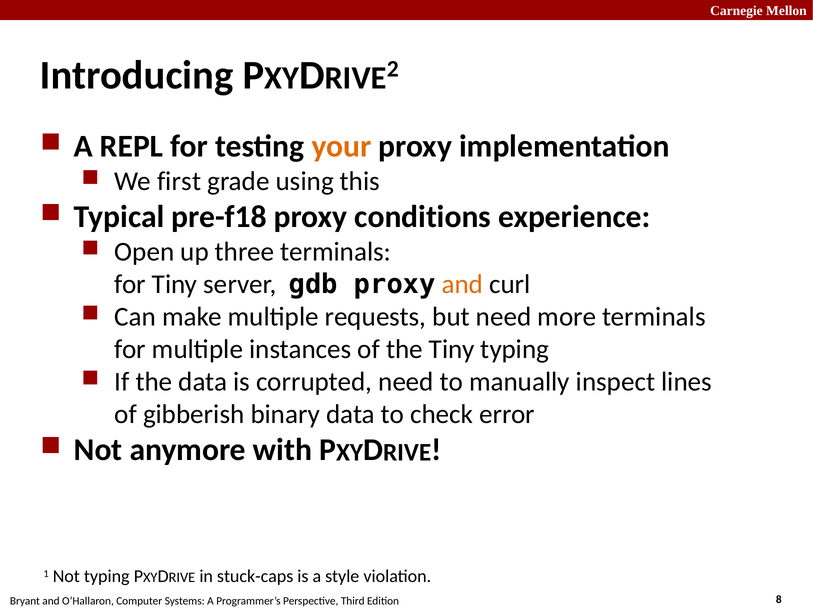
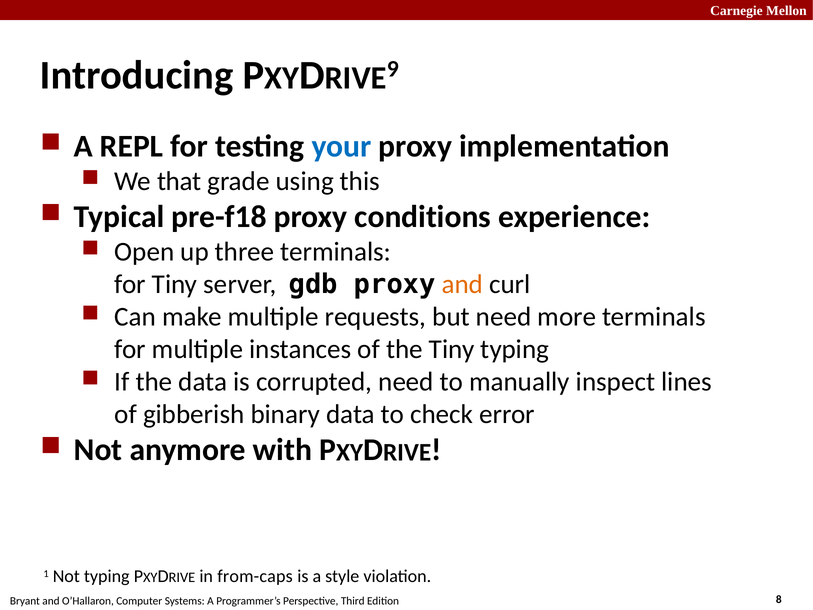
2: 2 -> 9
your colour: orange -> blue
first: first -> that
stuck-caps: stuck-caps -> from-caps
